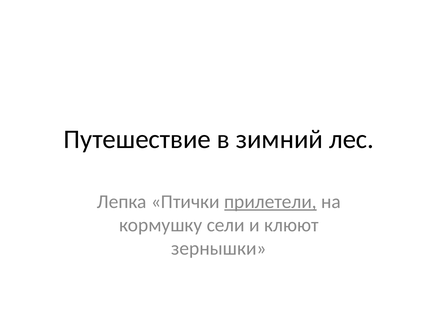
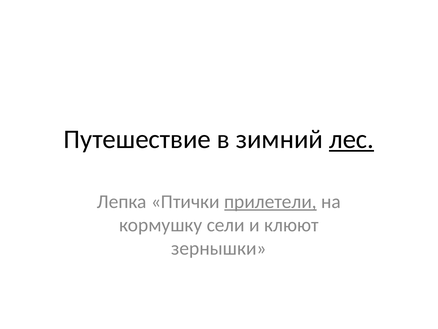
лес underline: none -> present
